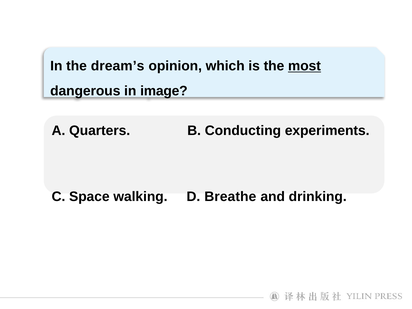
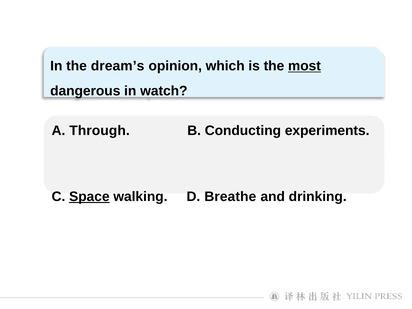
image: image -> watch
Quarters: Quarters -> Through
Space underline: none -> present
